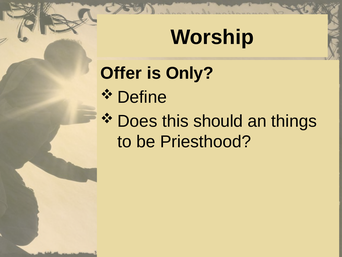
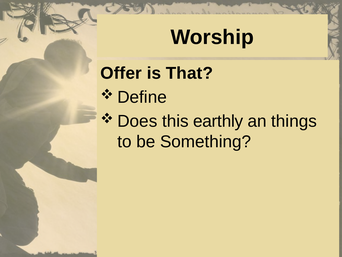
Only: Only -> That
should: should -> earthly
Priesthood: Priesthood -> Something
